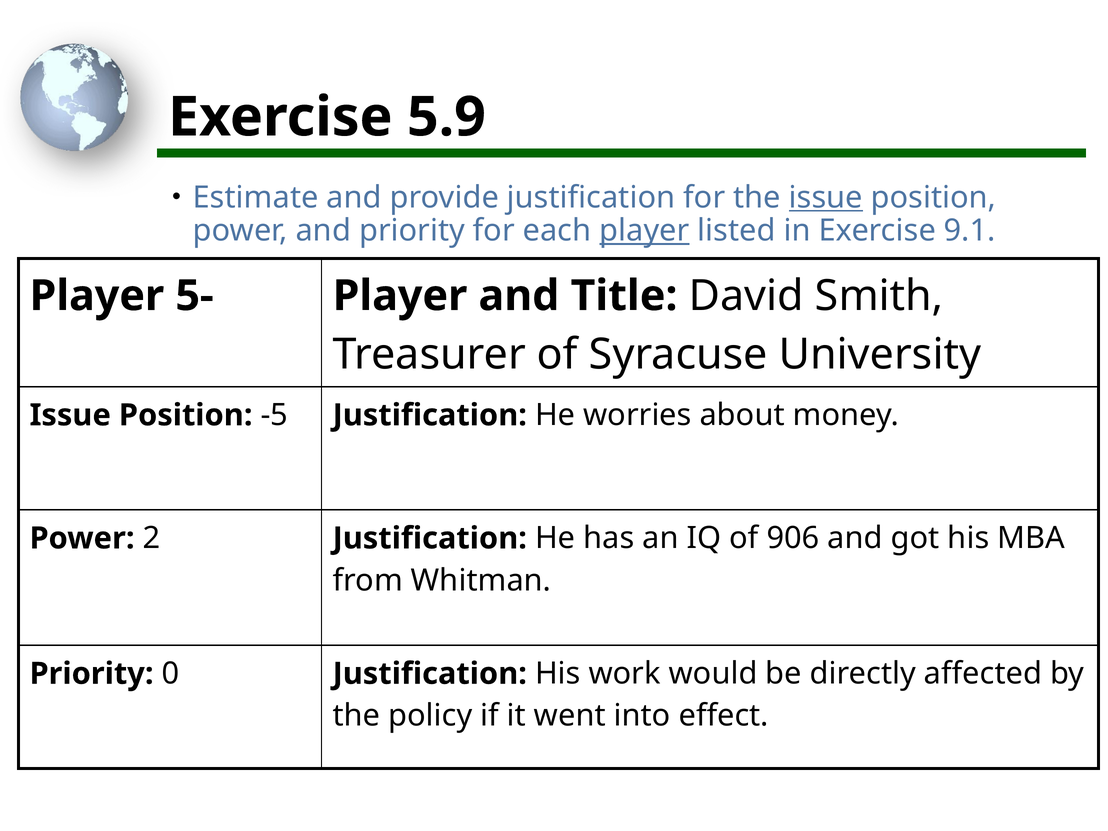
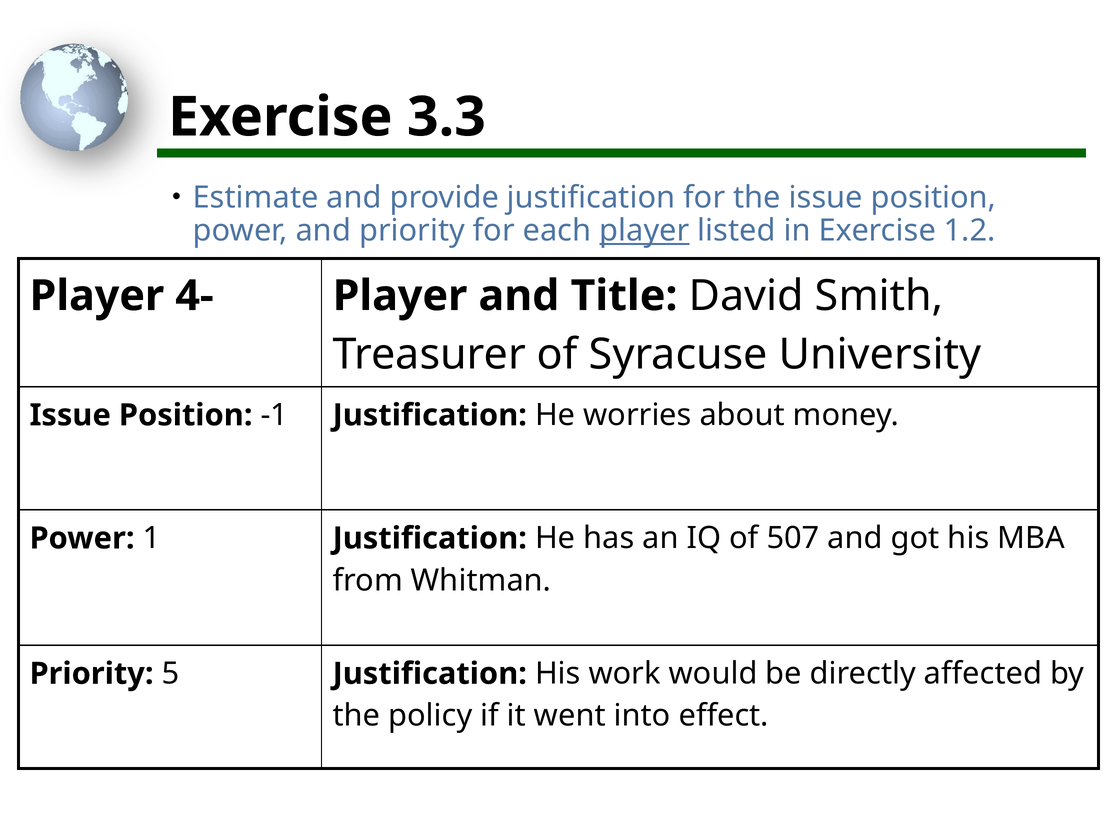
5.9: 5.9 -> 3.3
issue at (826, 197) underline: present -> none
9.1: 9.1 -> 1.2
5-: 5- -> 4-
-5: -5 -> -1
2: 2 -> 1
906: 906 -> 507
0: 0 -> 5
